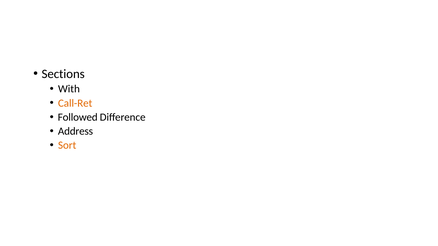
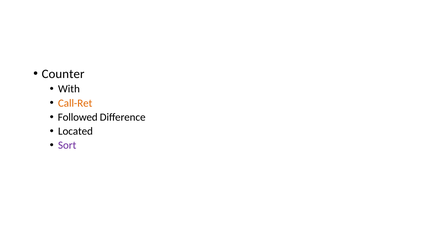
Sections: Sections -> Counter
Address: Address -> Located
Sort colour: orange -> purple
